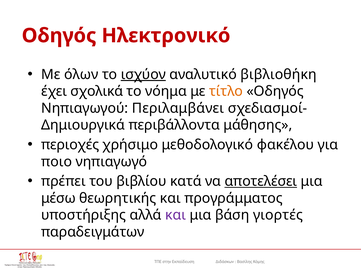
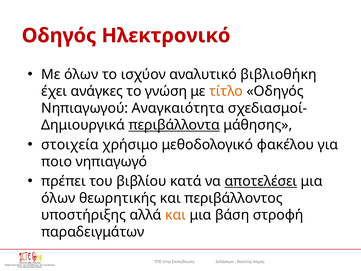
ισχύον underline: present -> none
σχολικά: σχολικά -> ανάγκες
νόημα: νόημα -> γνώση
Περιλαμβάνει: Περιλαμβάνει -> Αναγκαιότητα
περιβάλλοντα underline: none -> present
περιοχές: περιοχές -> στοιχεία
μέσω at (58, 198): μέσω -> όλων
προγράμματος: προγράμματος -> περιβάλλοντος
και at (176, 215) colour: purple -> orange
γιορτές: γιορτές -> στροφή
